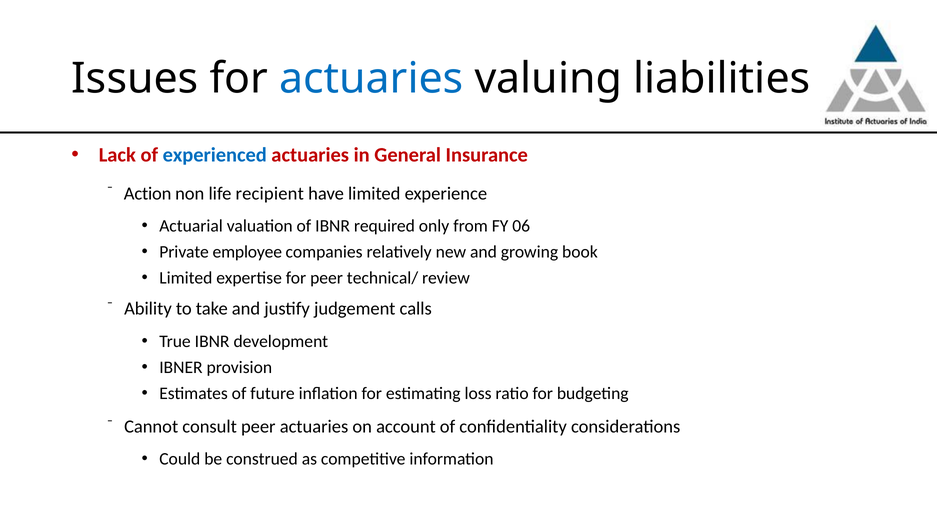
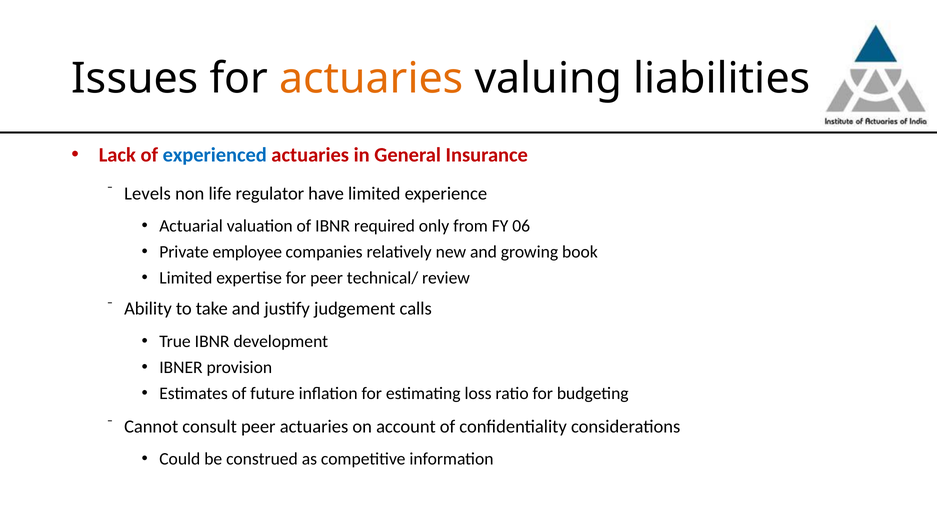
actuaries at (371, 79) colour: blue -> orange
Action: Action -> Levels
recipient: recipient -> regulator
